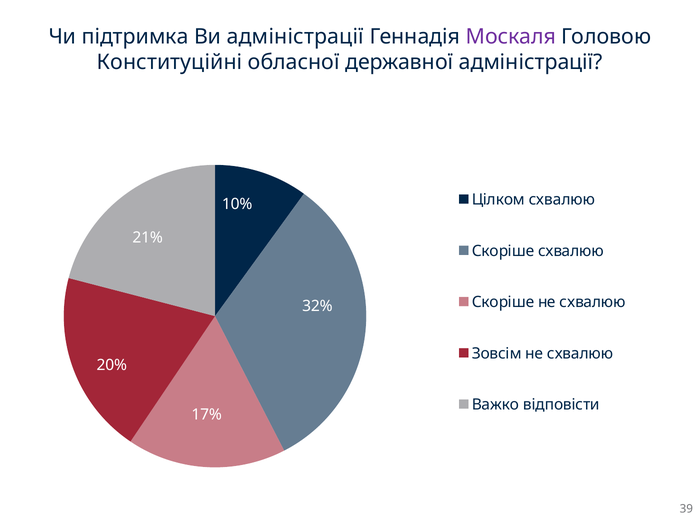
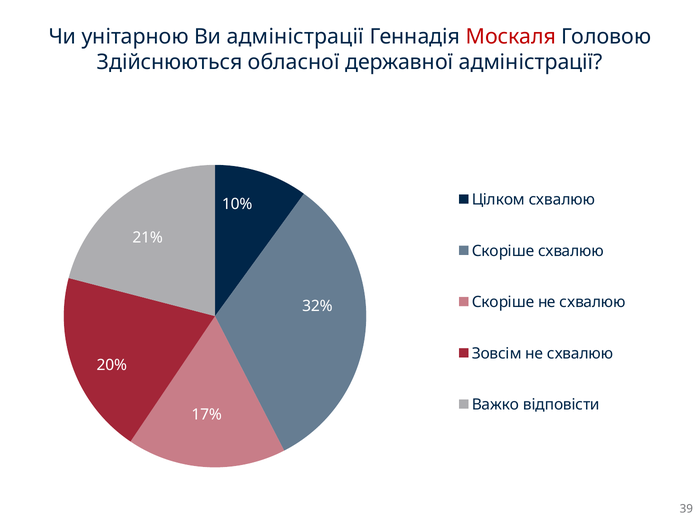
пiдтримка: пiдтримка -> унiтарною
Москаля colour: purple -> red
Конституційні: Конституційні -> Здійснюються
